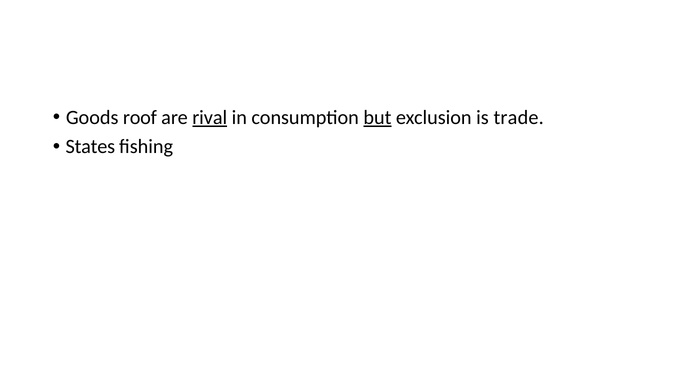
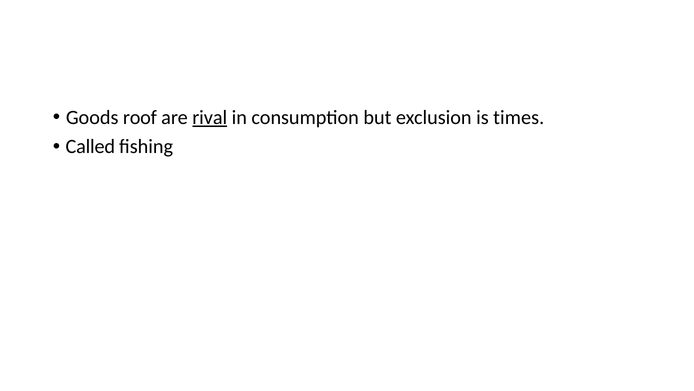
but underline: present -> none
trade: trade -> times
States: States -> Called
